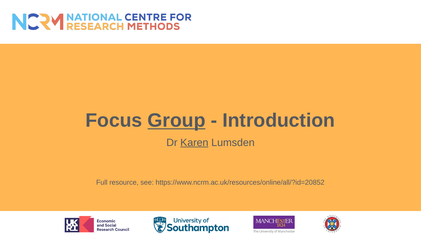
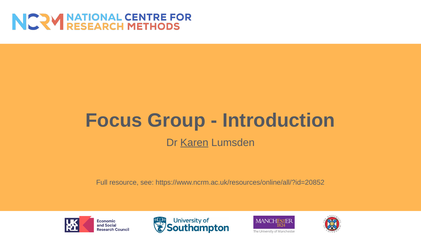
Group underline: present -> none
